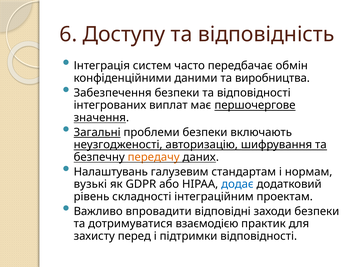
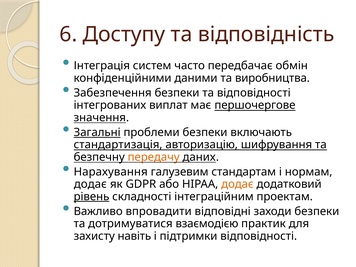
неузгодженості: неузгодженості -> стандартизація
Налаштувань: Налаштувань -> Нарахування
вузькі at (90, 184): вузькі -> додає
додає at (237, 184) colour: blue -> orange
рівень underline: none -> present
перед: перед -> навіть
